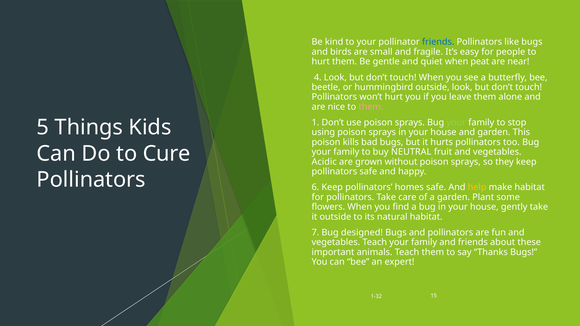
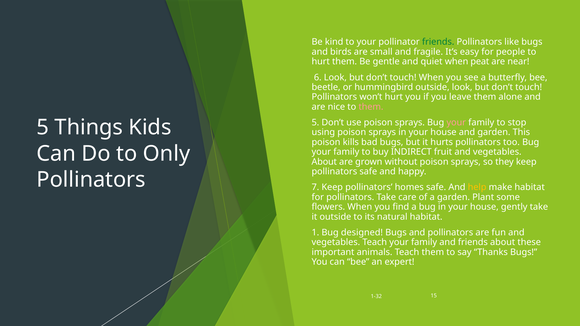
friends at (438, 42) colour: blue -> green
2 4: 4 -> 6
3 1: 1 -> 5
your at (456, 123) colour: light green -> pink
Cure: Cure -> Only
NEUTRAL: NEUTRAL -> INDIRECT
Acidic at (324, 162): Acidic -> About
6: 6 -> 7
5 7: 7 -> 1
